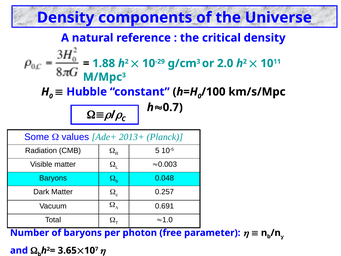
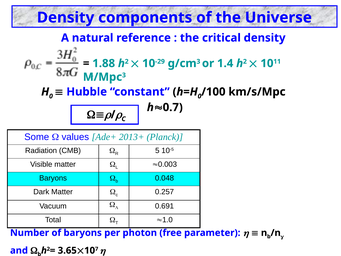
2.0: 2.0 -> 1.4
